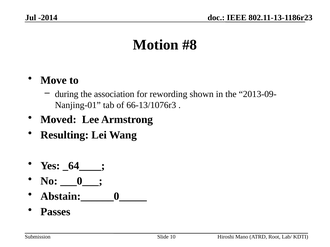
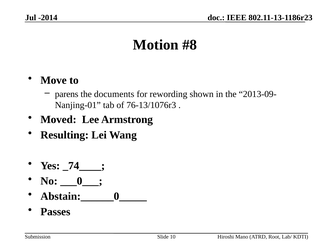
during: during -> parens
association: association -> documents
66-13/1076r3: 66-13/1076r3 -> 76-13/1076r3
_64____: _64____ -> _74____
